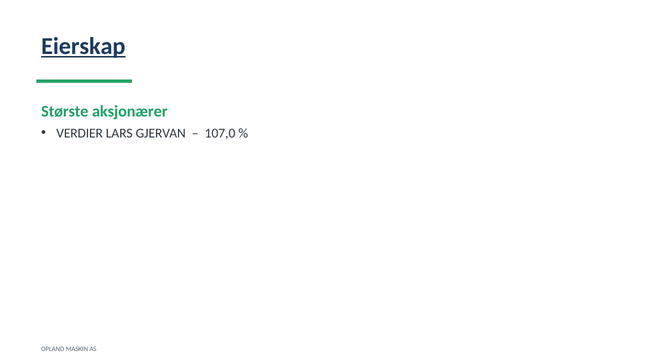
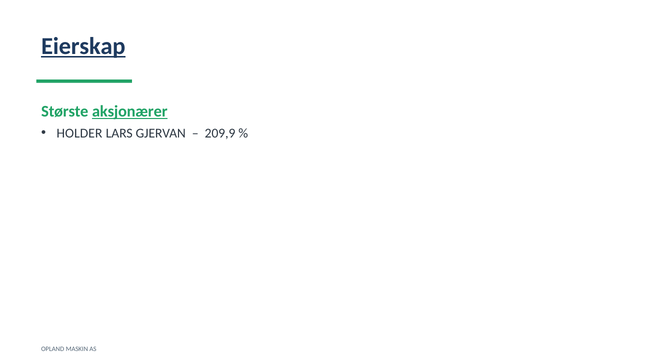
aksjonærer underline: none -> present
VERDIER: VERDIER -> HOLDER
107,0: 107,0 -> 209,9
